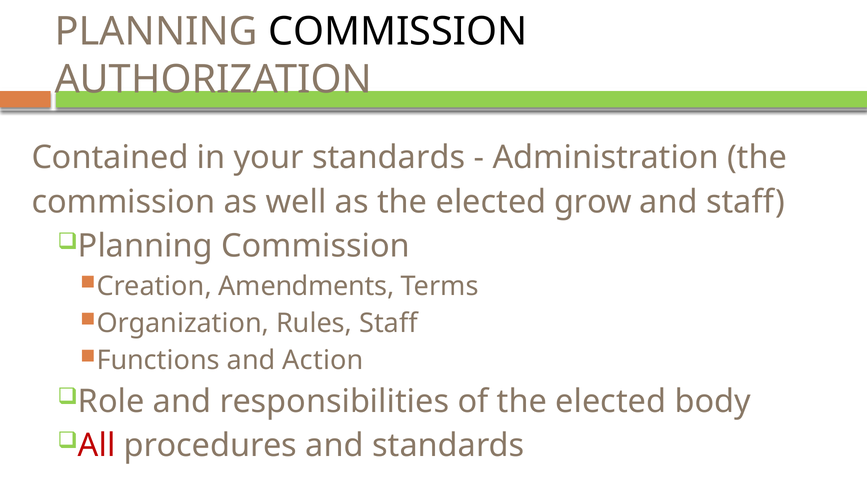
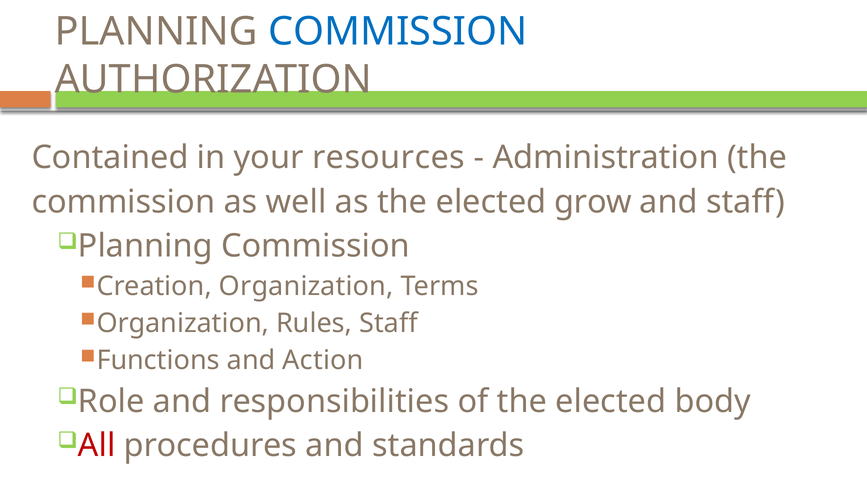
COMMISSION at (398, 32) colour: black -> blue
your standards: standards -> resources
Creation Amendments: Amendments -> Organization
